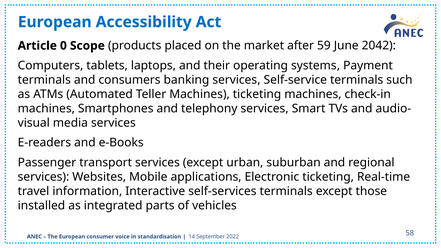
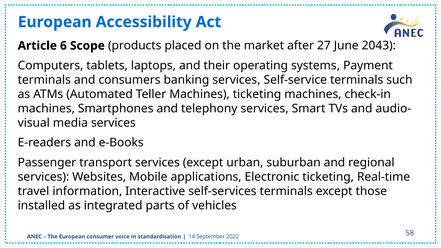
0: 0 -> 6
59: 59 -> 27
2042: 2042 -> 2043
